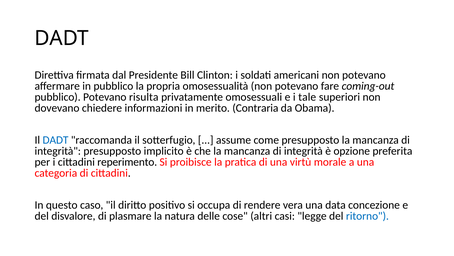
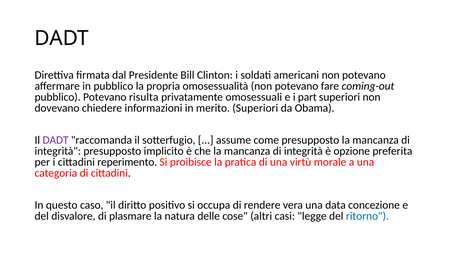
tale: tale -> part
merito Contraria: Contraria -> Superiori
DADT at (56, 140) colour: blue -> purple
